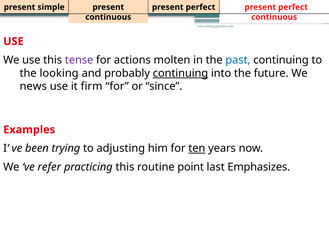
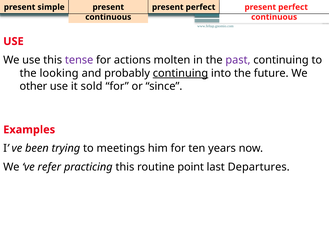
past colour: blue -> purple
news: news -> other
firm: firm -> sold
adjusting: adjusting -> meetings
ten underline: present -> none
Emphasizes: Emphasizes -> Departures
